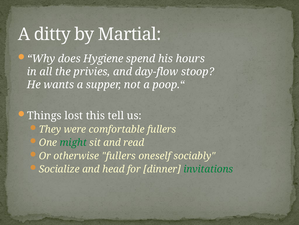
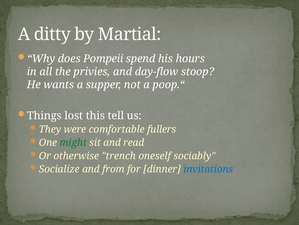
Hygiene: Hygiene -> Pompeii
otherwise fullers: fullers -> trench
head: head -> from
invitations colour: green -> blue
